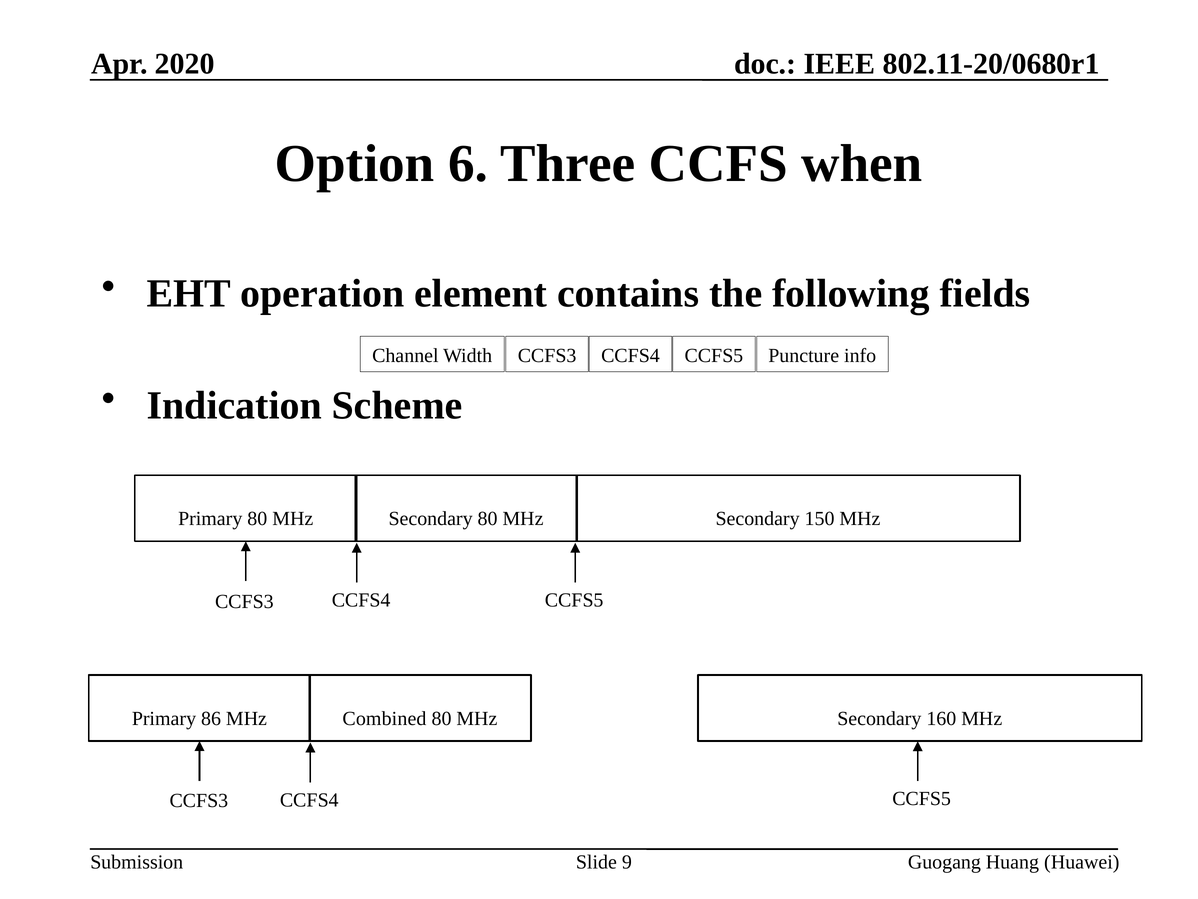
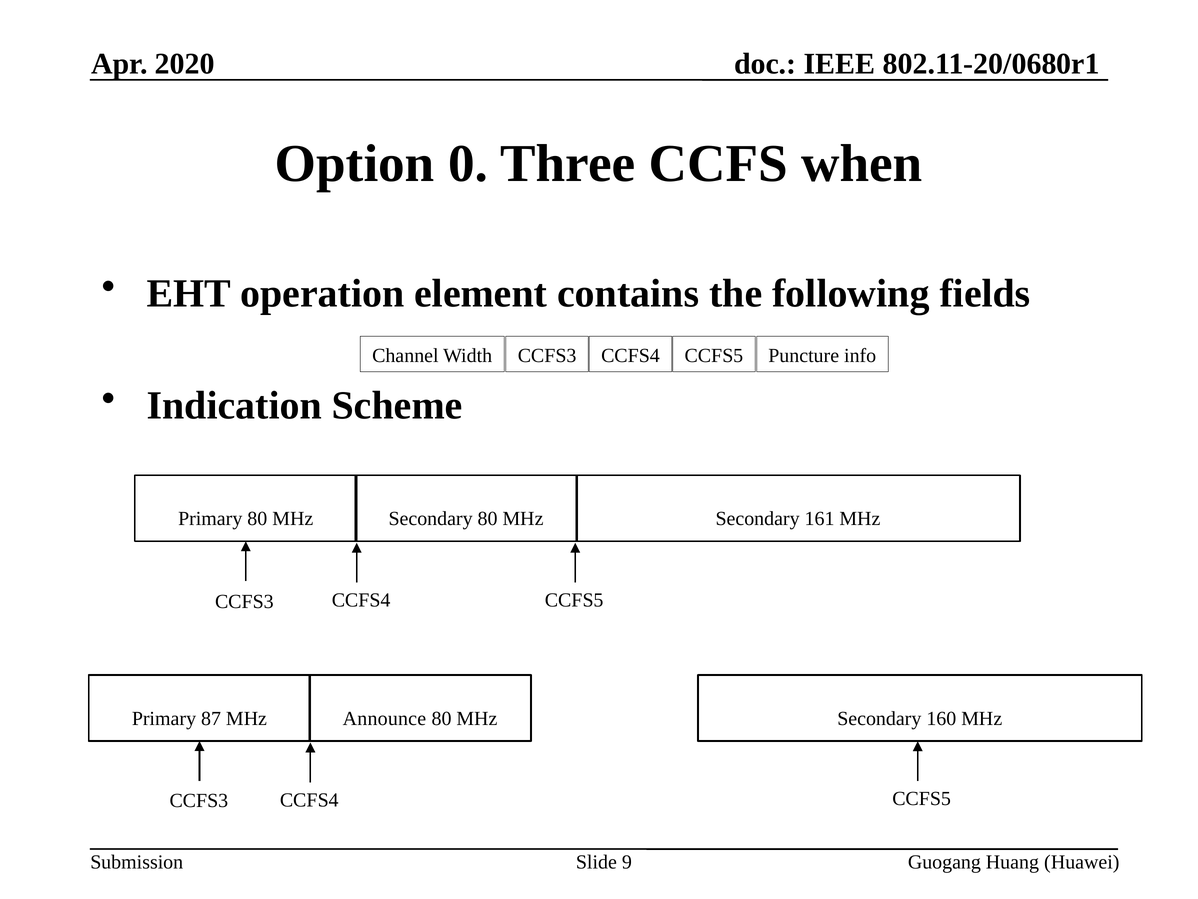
6: 6 -> 0
150: 150 -> 161
86: 86 -> 87
Combined: Combined -> Announce
